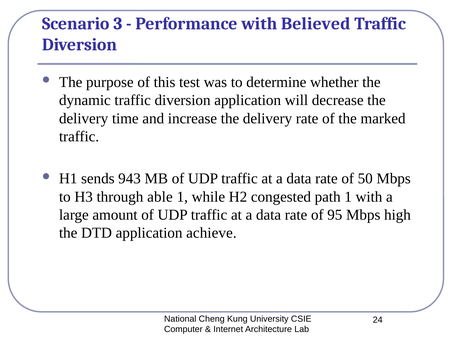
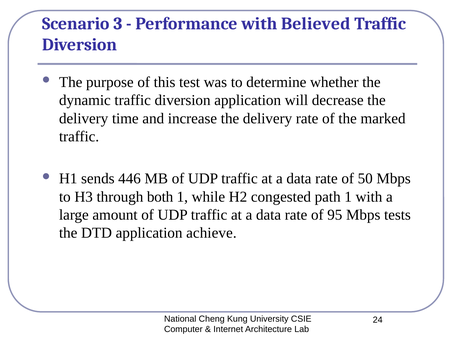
943: 943 -> 446
able: able -> both
high: high -> tests
